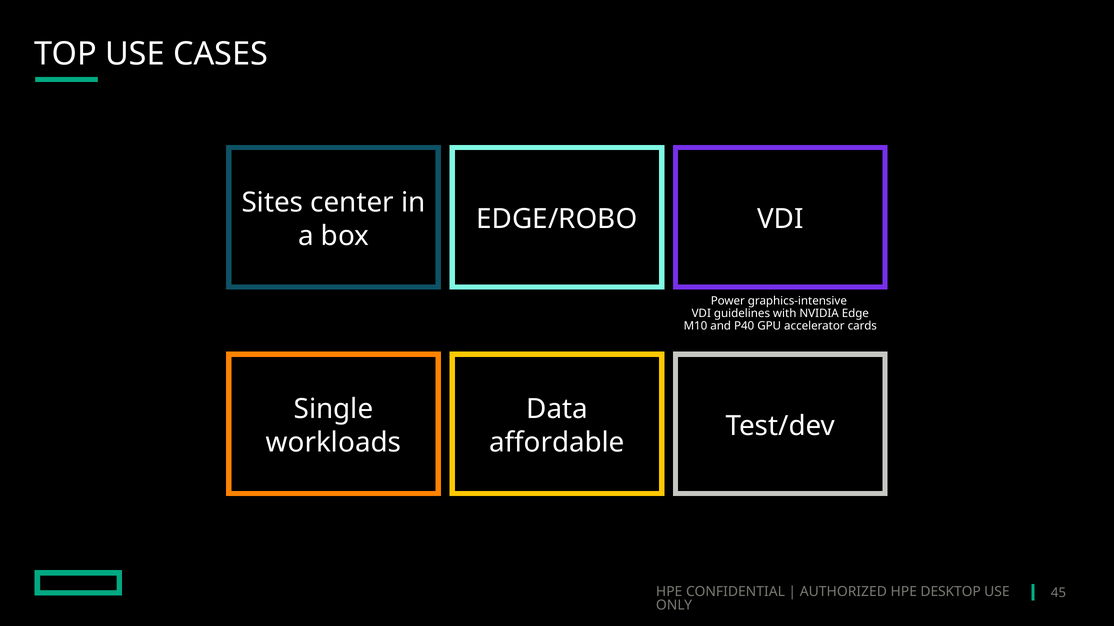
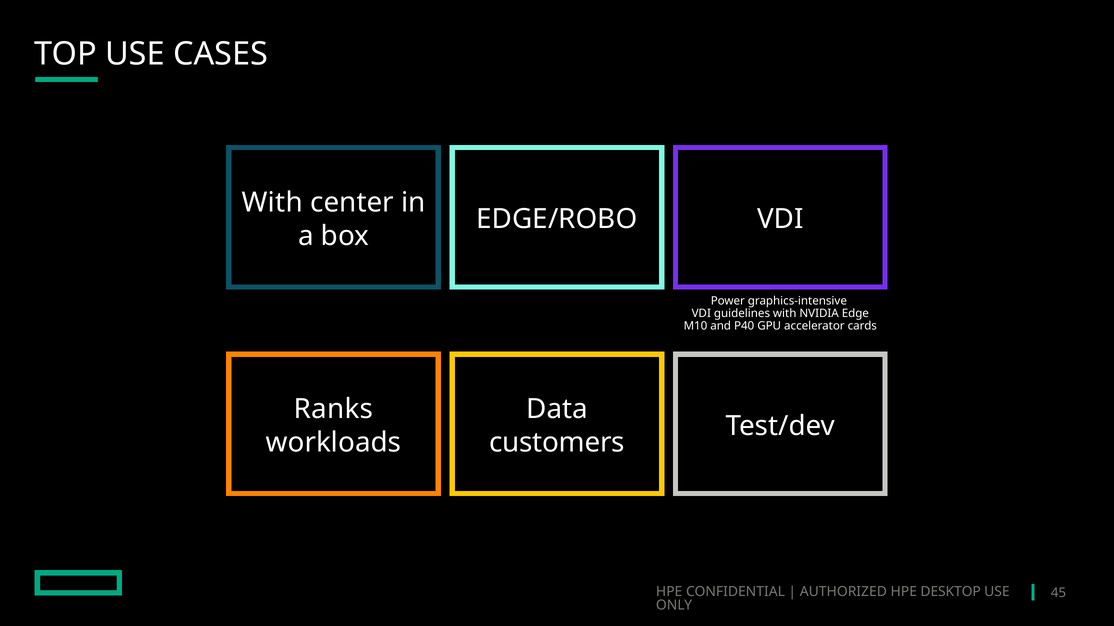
Sites at (272, 203): Sites -> With
Single: Single -> Ranks
affordable: affordable -> customers
